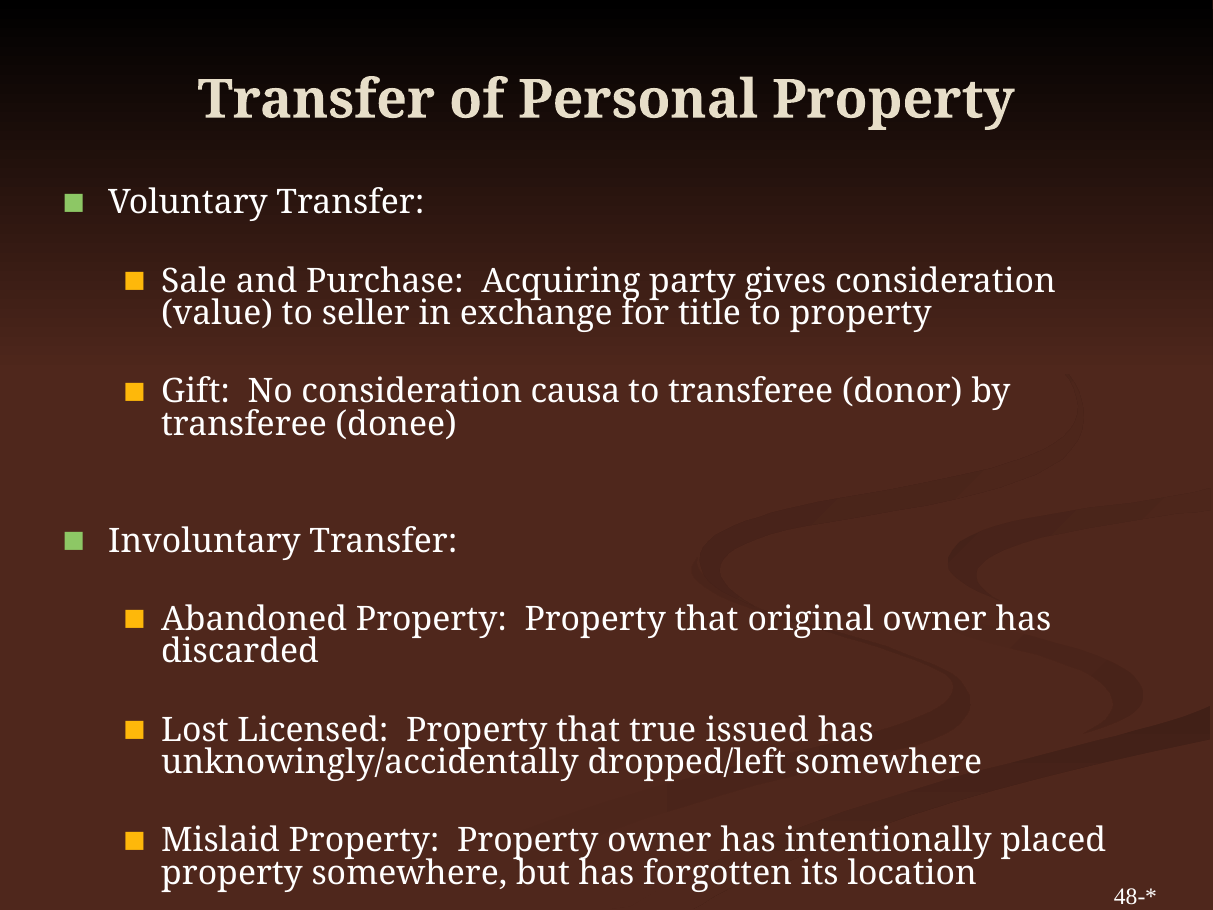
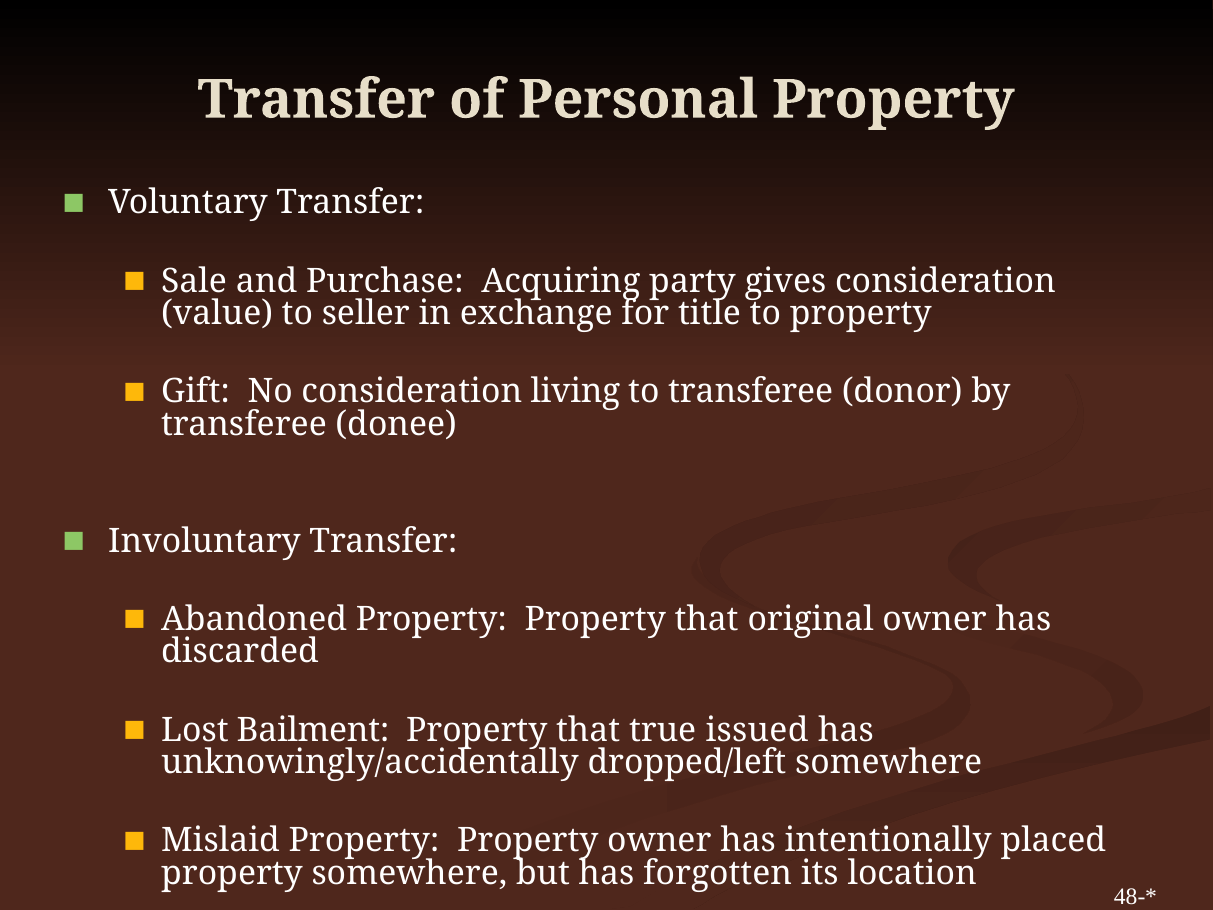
causa: causa -> living
Licensed: Licensed -> Bailment
